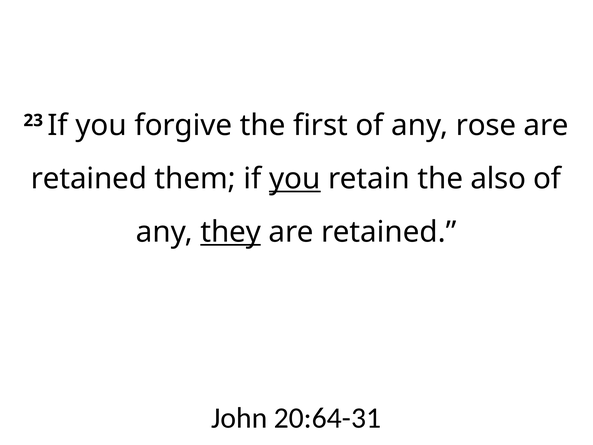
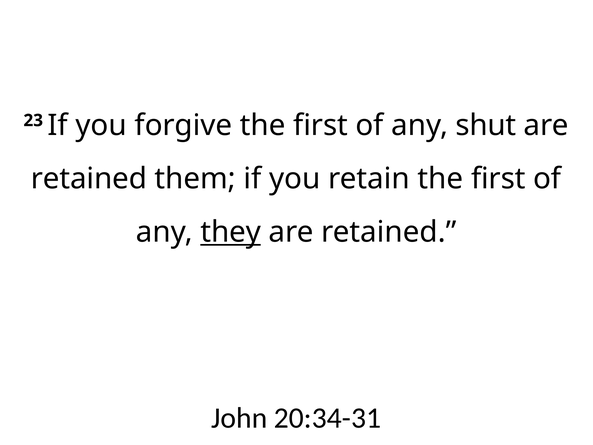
rose: rose -> shut
you at (295, 179) underline: present -> none
retain the also: also -> first
20:64-31: 20:64-31 -> 20:34-31
